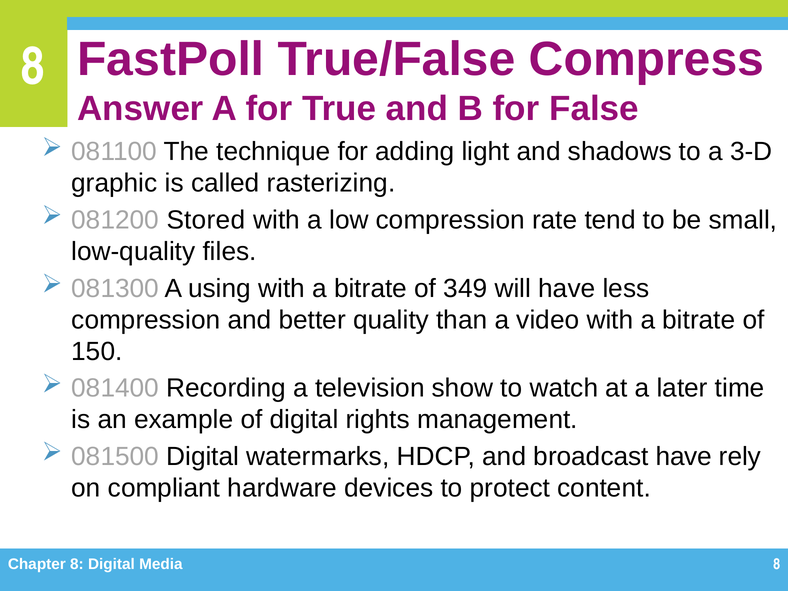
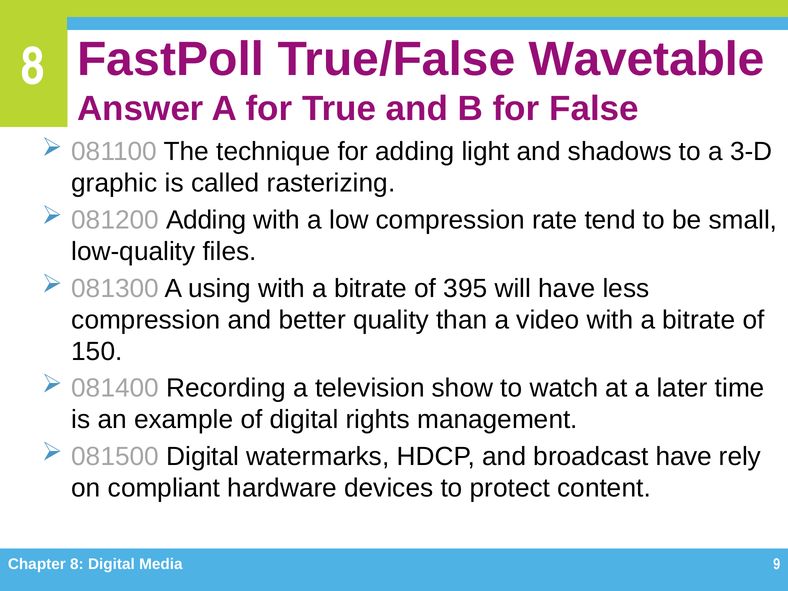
Compress: Compress -> Wavetable
081200 Stored: Stored -> Adding
349: 349 -> 395
Media 8: 8 -> 9
